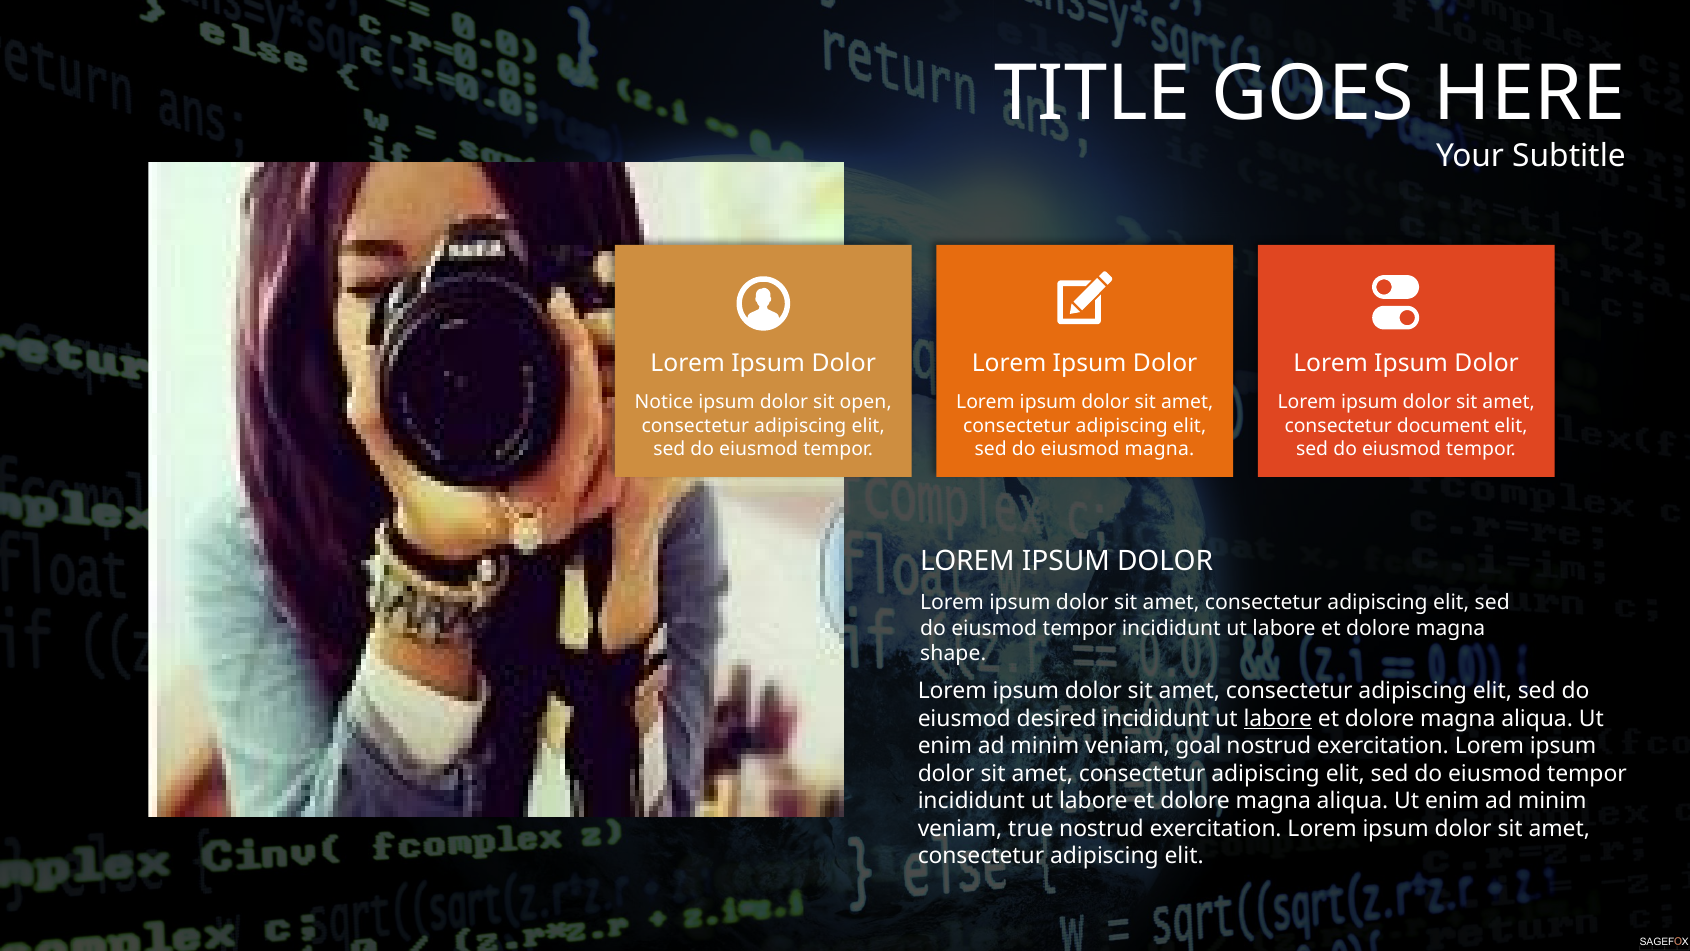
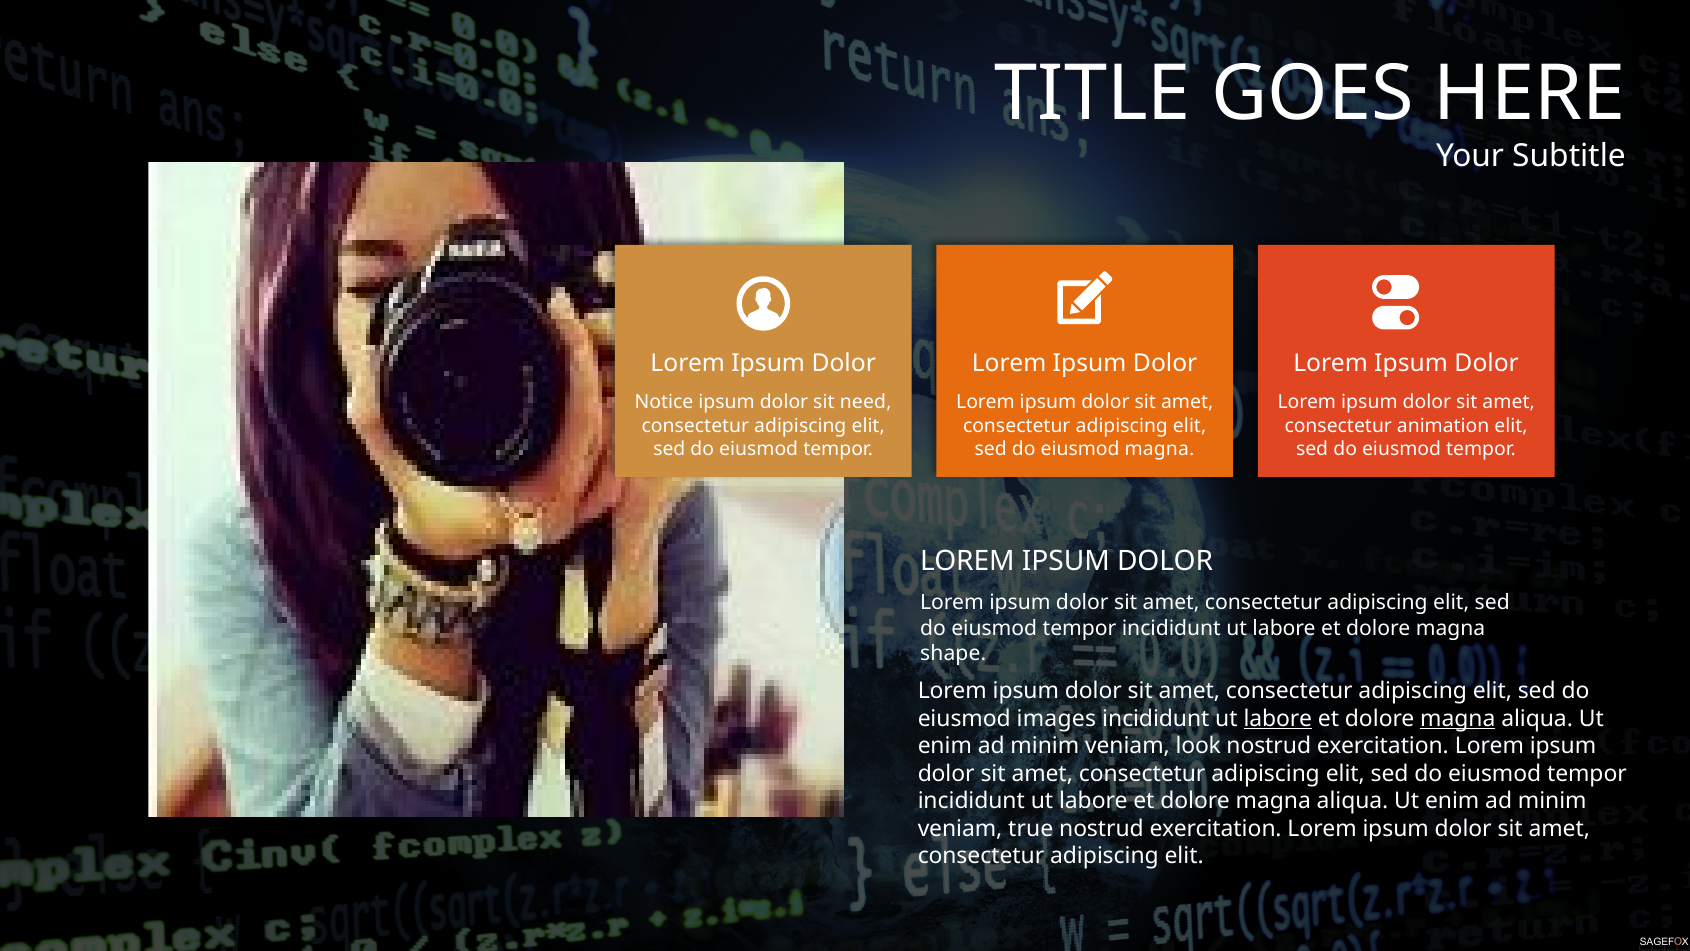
open: open -> need
document: document -> animation
desired: desired -> images
magna at (1458, 718) underline: none -> present
goal: goal -> look
